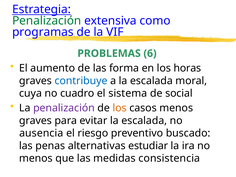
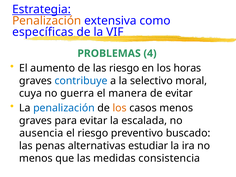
Penalización at (47, 21) colour: green -> orange
programas: programas -> específicas
6: 6 -> 4
las forma: forma -> riesgo
a la escalada: escalada -> selectivo
cuadro: cuadro -> guerra
sistema: sistema -> manera
de social: social -> evitar
penalización at (64, 108) colour: purple -> blue
